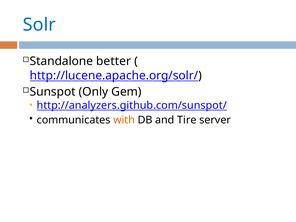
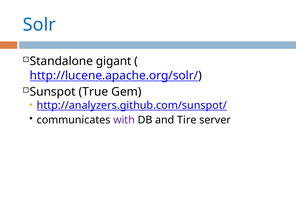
better: better -> gigant
Only: Only -> True
with colour: orange -> purple
